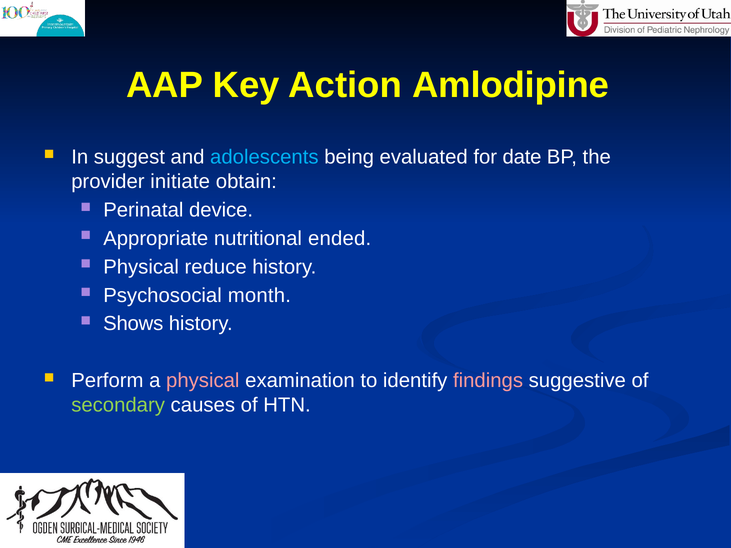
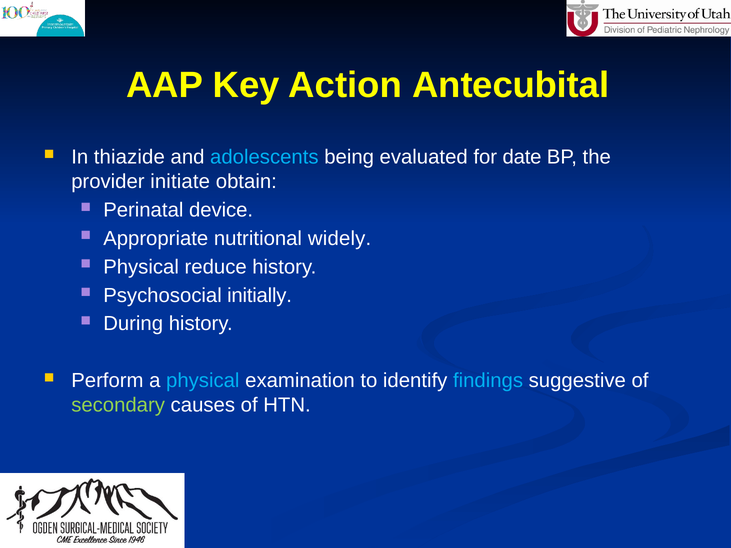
Amlodipine: Amlodipine -> Antecubital
suggest: suggest -> thiazide
ended: ended -> widely
month: month -> initially
Shows: Shows -> During
physical at (203, 381) colour: pink -> light blue
findings colour: pink -> light blue
